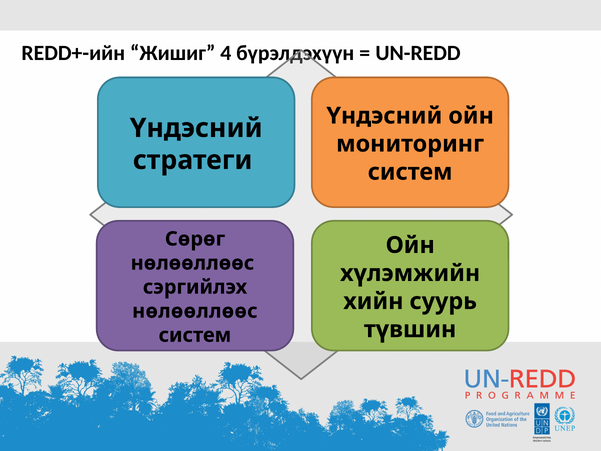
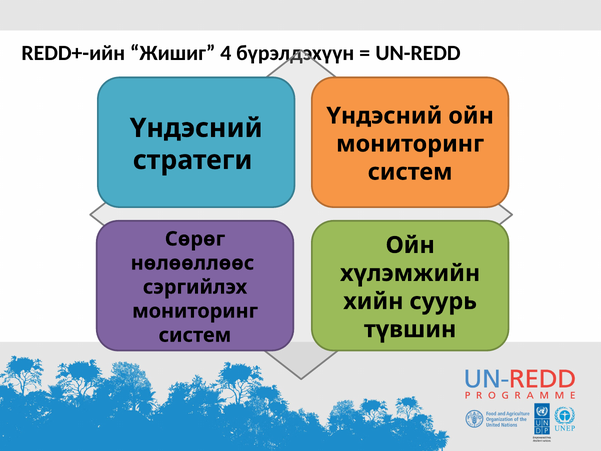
нөлөөллөөс at (195, 311): нөлөөллөөс -> мониторинг
